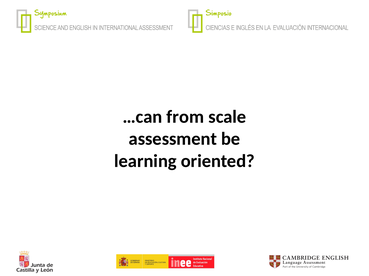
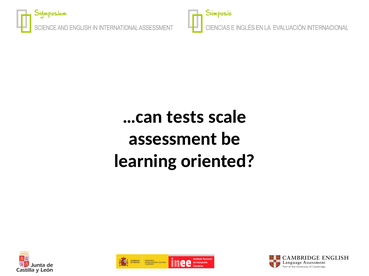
from: from -> tests
